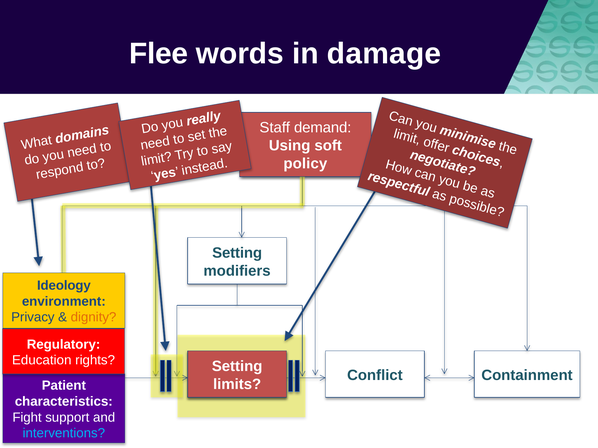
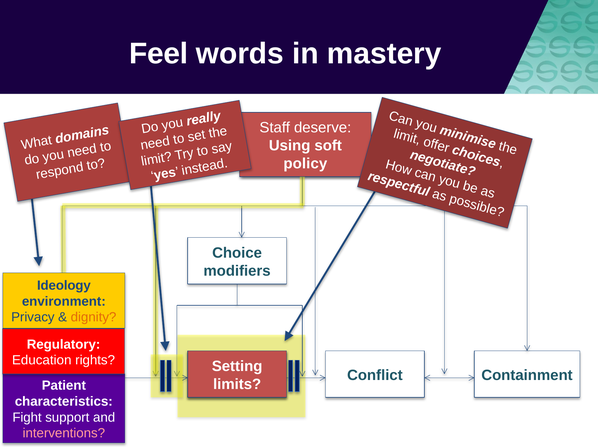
Flee: Flee -> Feel
damage: damage -> mastery
demand: demand -> deserve
Setting at (237, 253): Setting -> Choice
interventions colour: light blue -> pink
